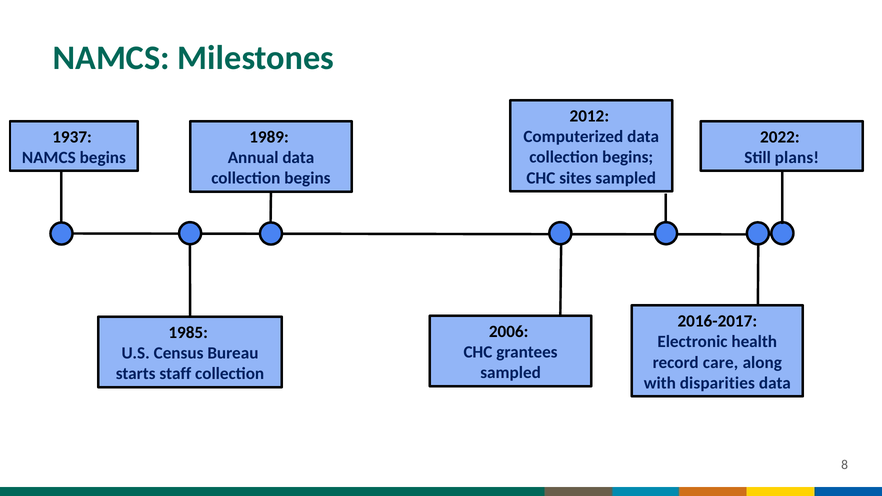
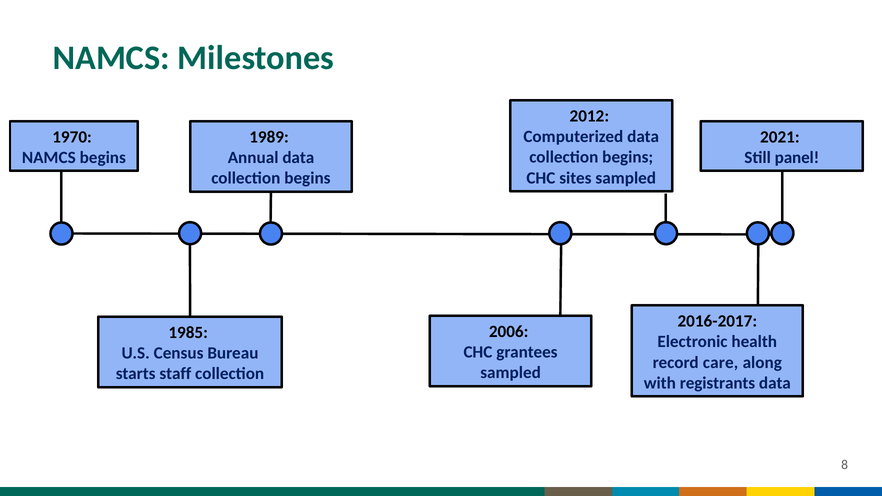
1937: 1937 -> 1970
2022: 2022 -> 2021
plans: plans -> panel
disparities: disparities -> registrants
